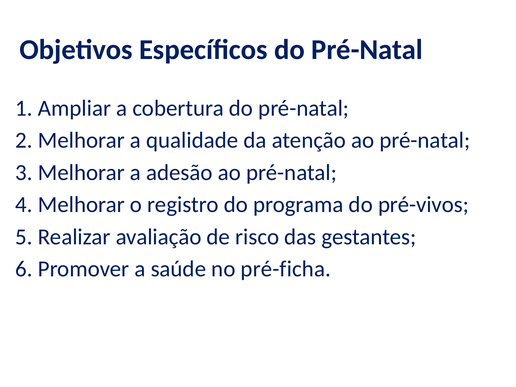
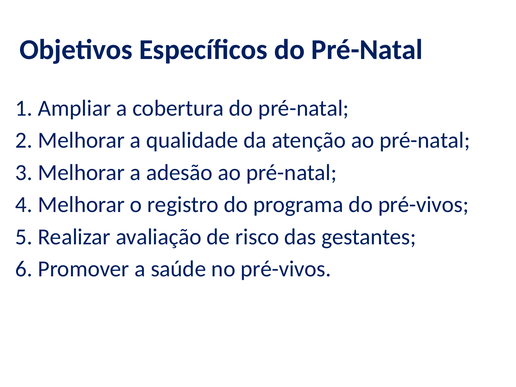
no pré-ficha: pré-ficha -> pré-vivos
